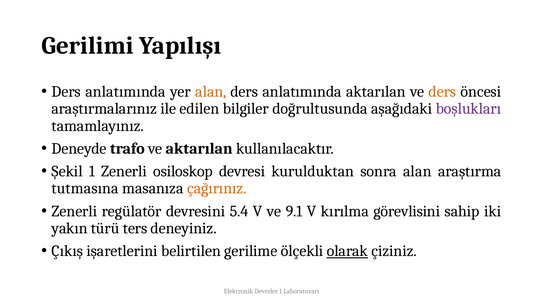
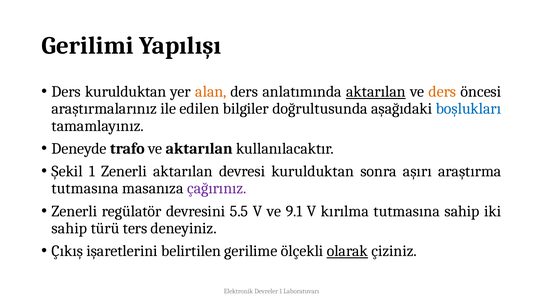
anlatımında at (126, 92): anlatımında -> kurulduktan
aktarılan at (376, 92) underline: none -> present
boşlukları colour: purple -> blue
Zenerli osiloskop: osiloskop -> aktarılan
sonra alan: alan -> aşırı
çağırınız colour: orange -> purple
5.4: 5.4 -> 5.5
kırılma görevlisini: görevlisini -> tutmasına
yakın at (70, 229): yakın -> sahip
